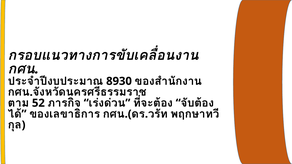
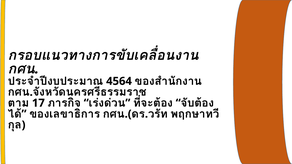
8930: 8930 -> 4564
52: 52 -> 17
